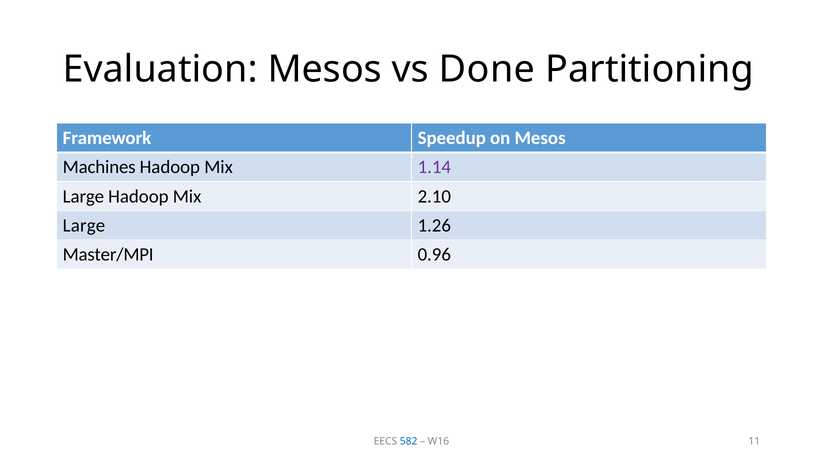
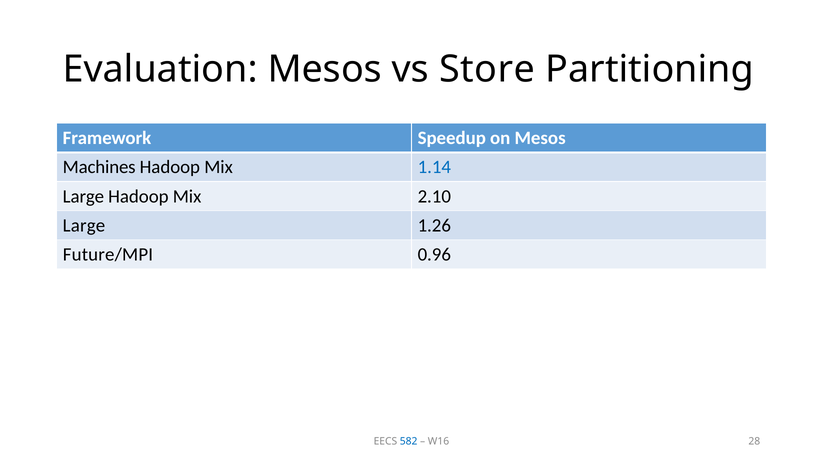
Done: Done -> Store
1.14 colour: purple -> blue
Master/MPI: Master/MPI -> Future/MPI
11: 11 -> 28
